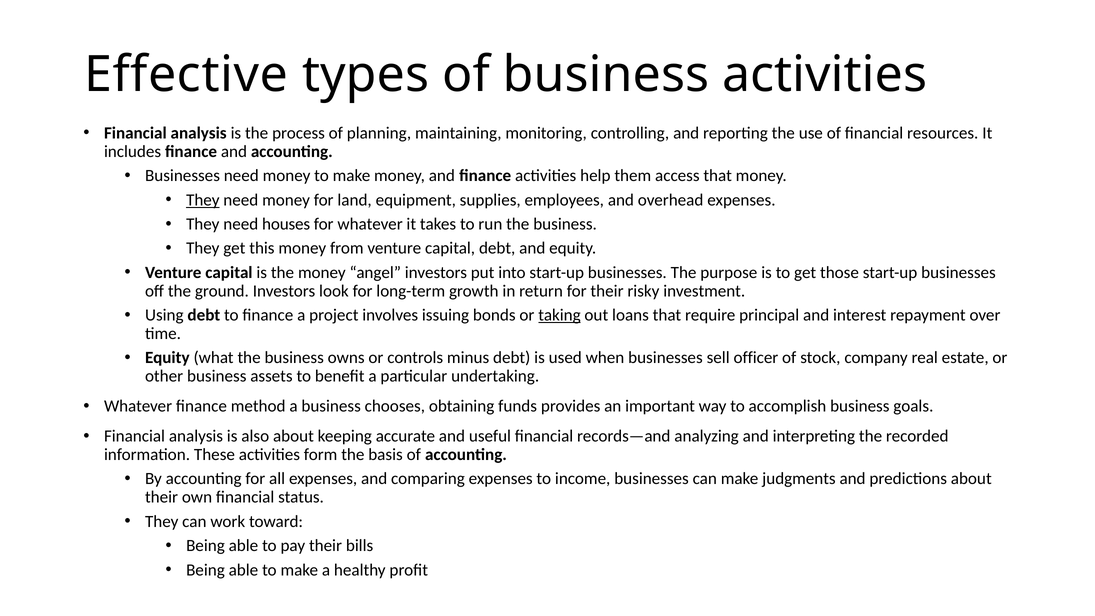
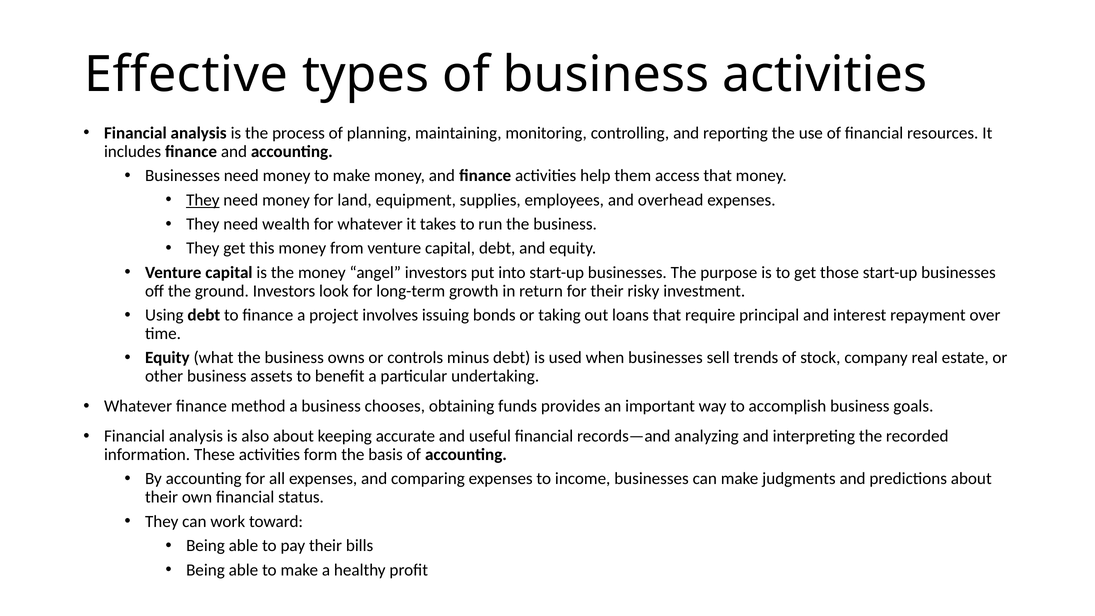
houses: houses -> wealth
taking underline: present -> none
officer: officer -> trends
